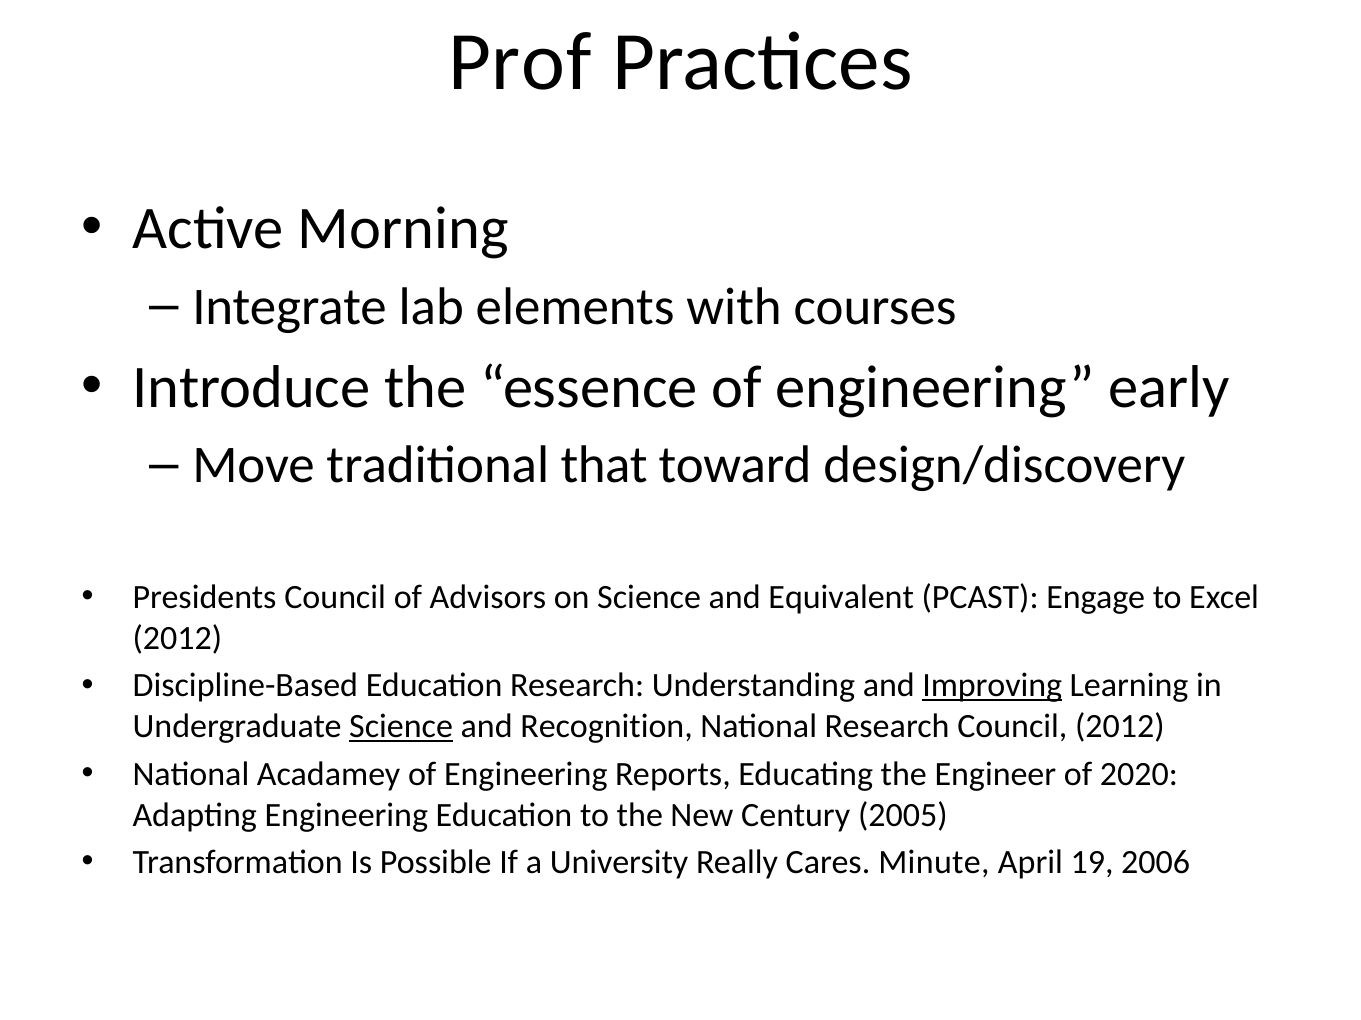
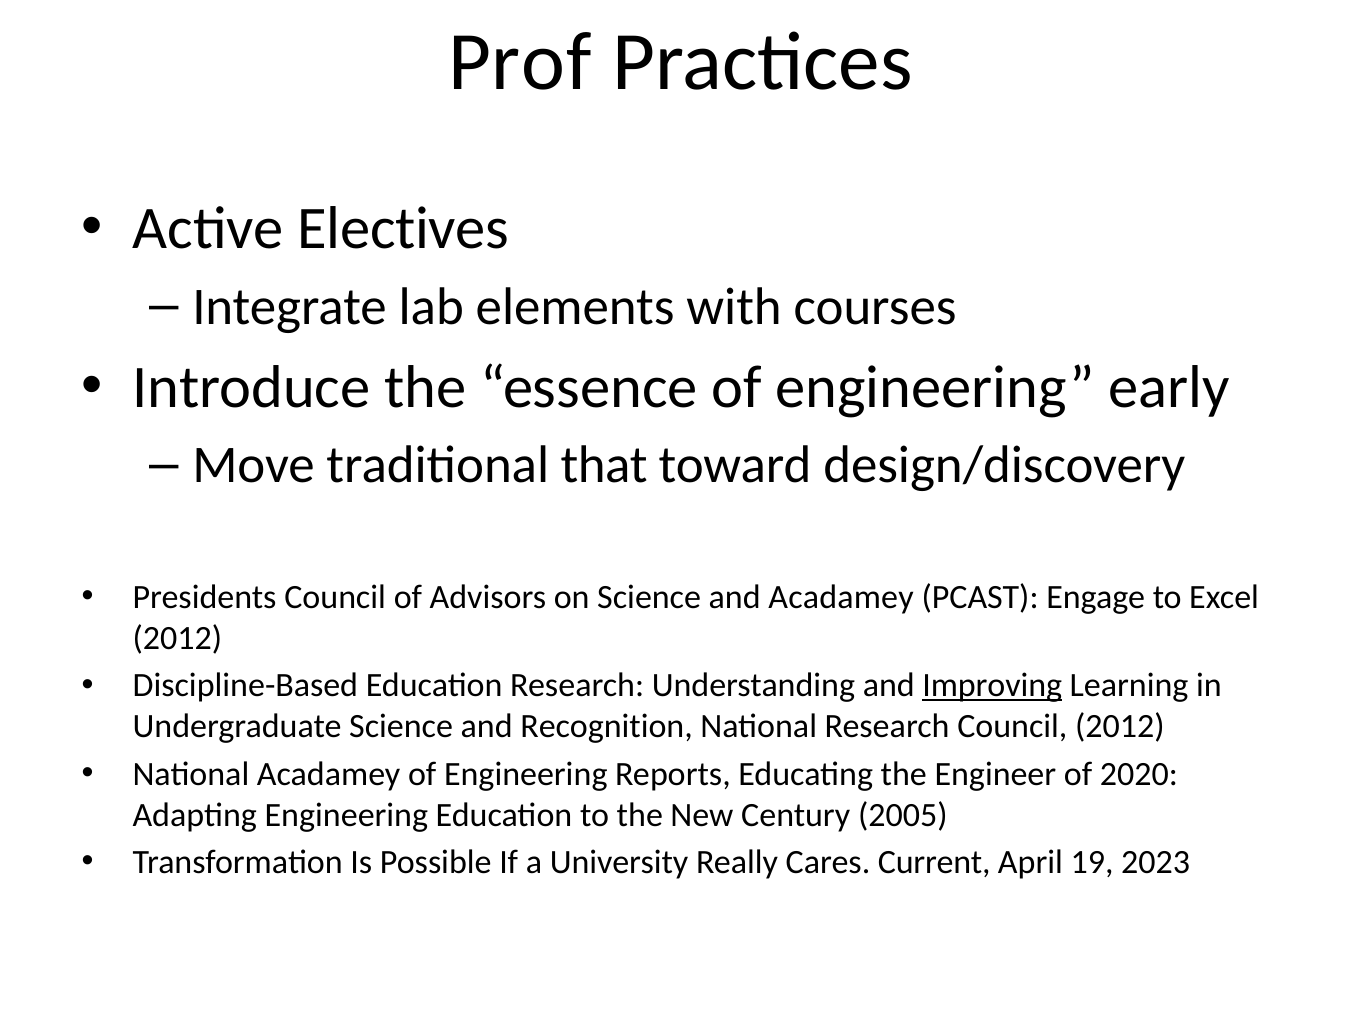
Morning: Morning -> Electives
and Equivalent: Equivalent -> Acadamey
Science at (401, 727) underline: present -> none
Minute: Minute -> Current
2006: 2006 -> 2023
